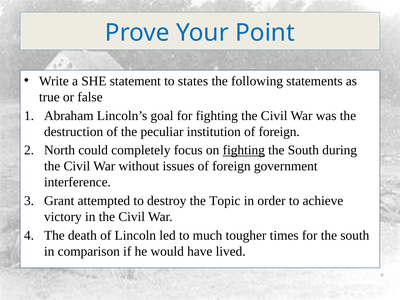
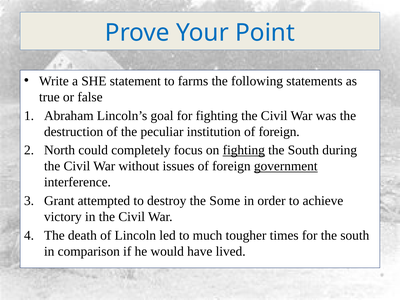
states: states -> farms
government underline: none -> present
Topic: Topic -> Some
